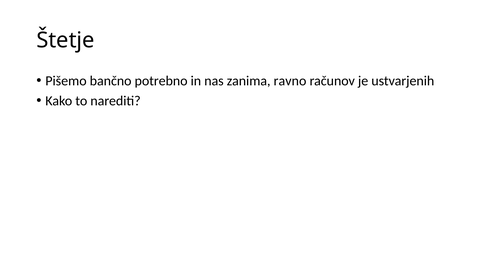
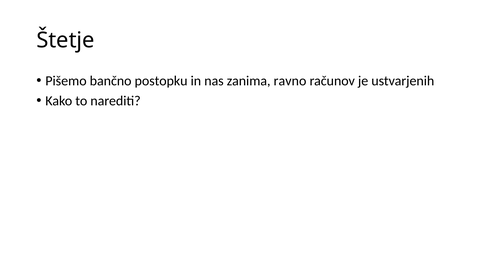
potrebno: potrebno -> postopku
